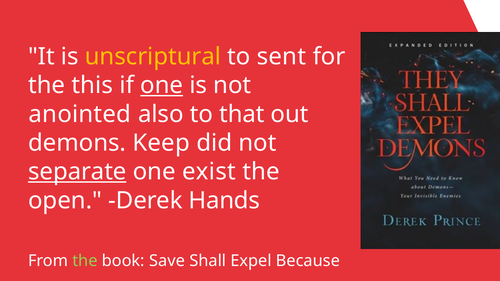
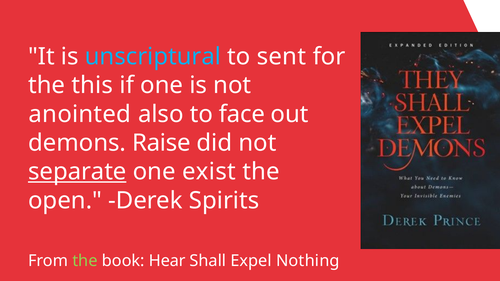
unscriptural colour: yellow -> light blue
one at (162, 85) underline: present -> none
that: that -> face
Keep: Keep -> Raise
Hands: Hands -> Spirits
Save: Save -> Hear
Because: Because -> Nothing
